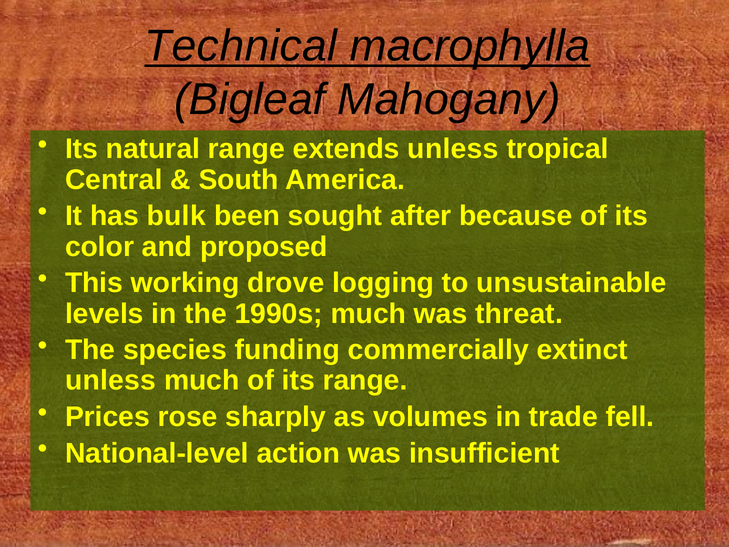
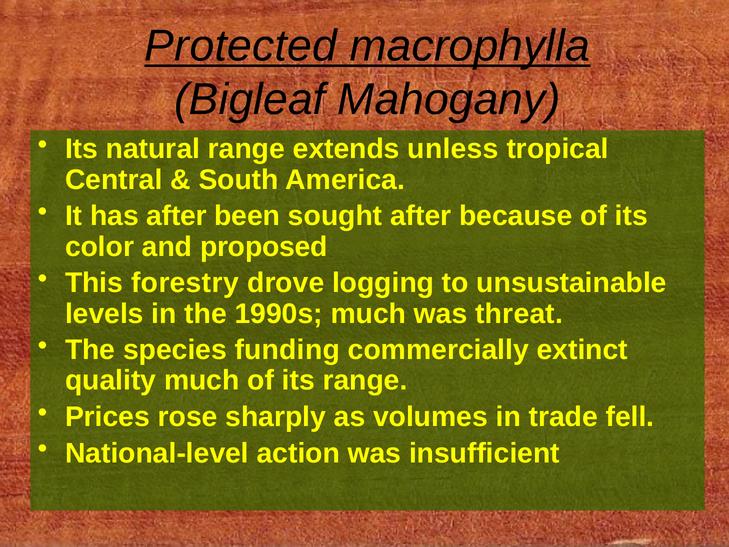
Technical: Technical -> Protected
has bulk: bulk -> after
working: working -> forestry
unless at (110, 380): unless -> quality
